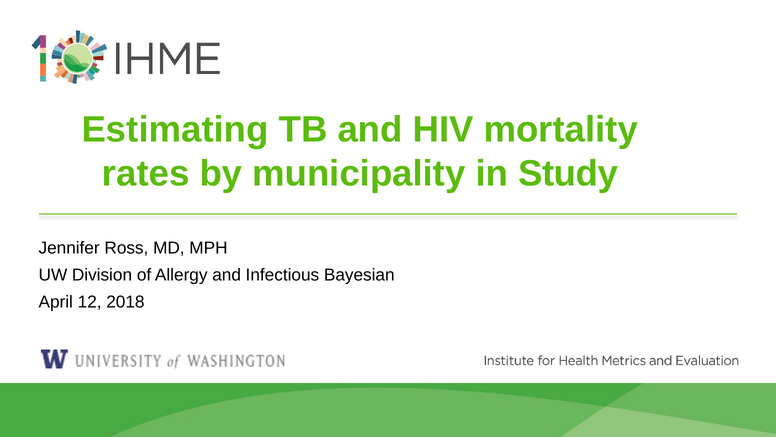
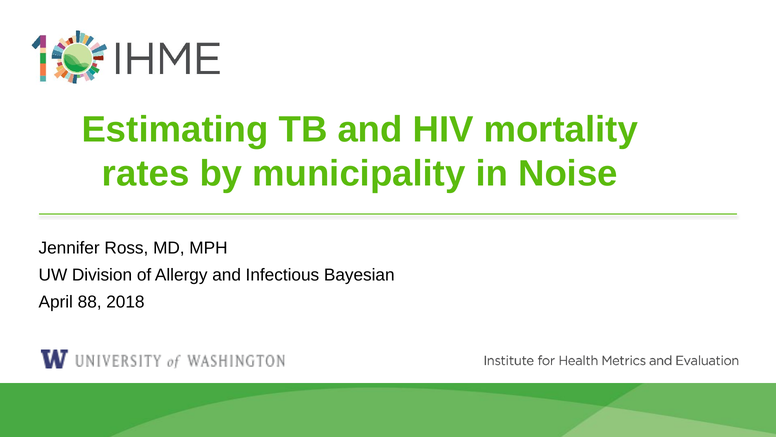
Study: Study -> Noise
12: 12 -> 88
